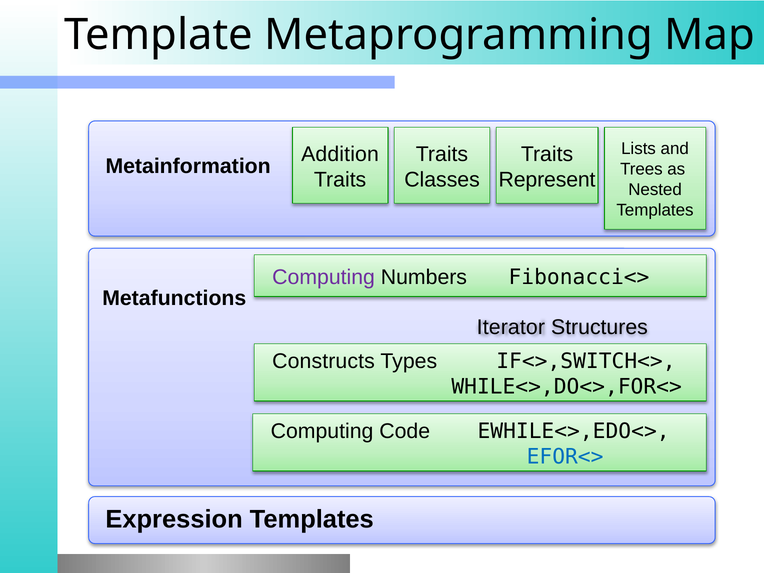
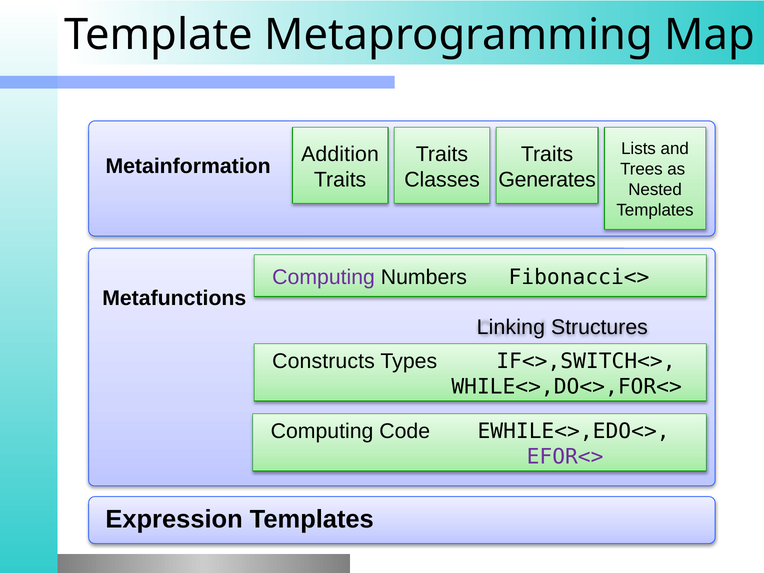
Represent: Represent -> Generates
Iterator: Iterator -> Linking
EFOR<> colour: blue -> purple
